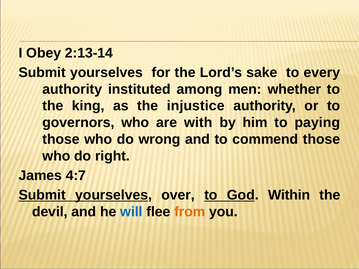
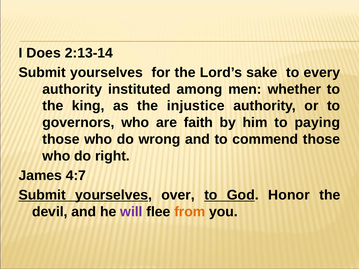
Obey: Obey -> Does
with: with -> faith
Within: Within -> Honor
will colour: blue -> purple
